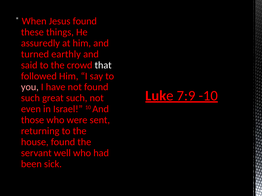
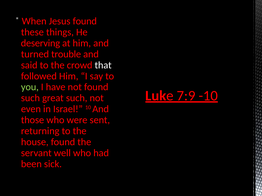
assuredly: assuredly -> deserving
earthly: earthly -> trouble
you colour: pink -> light green
